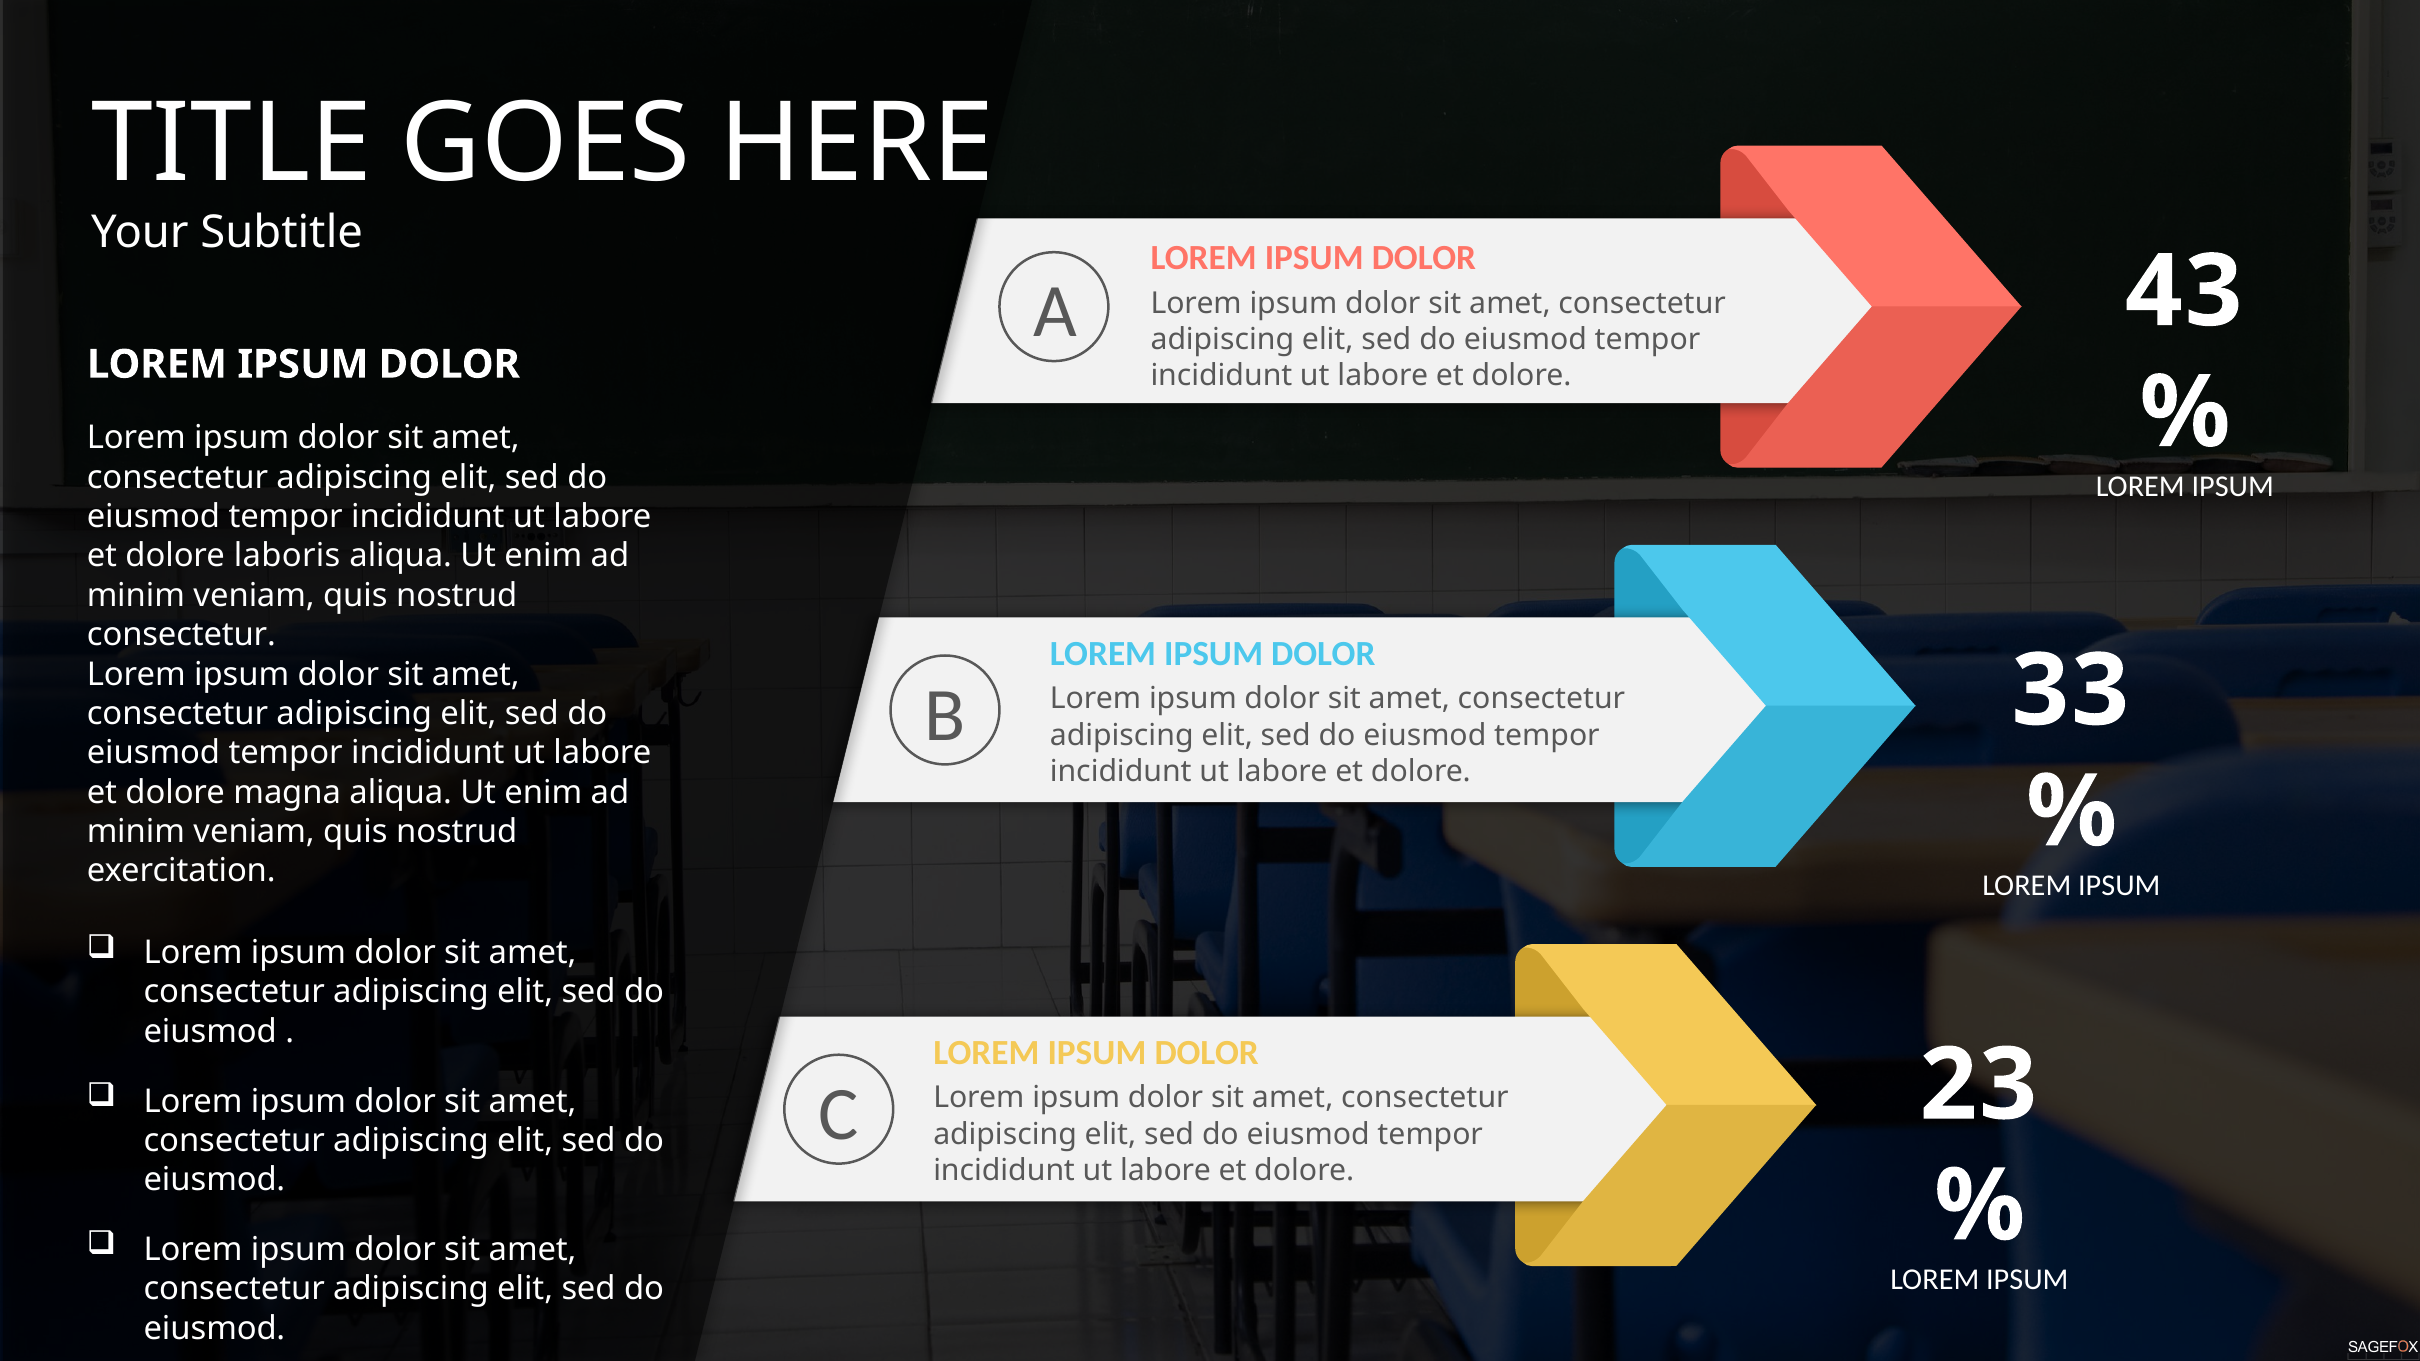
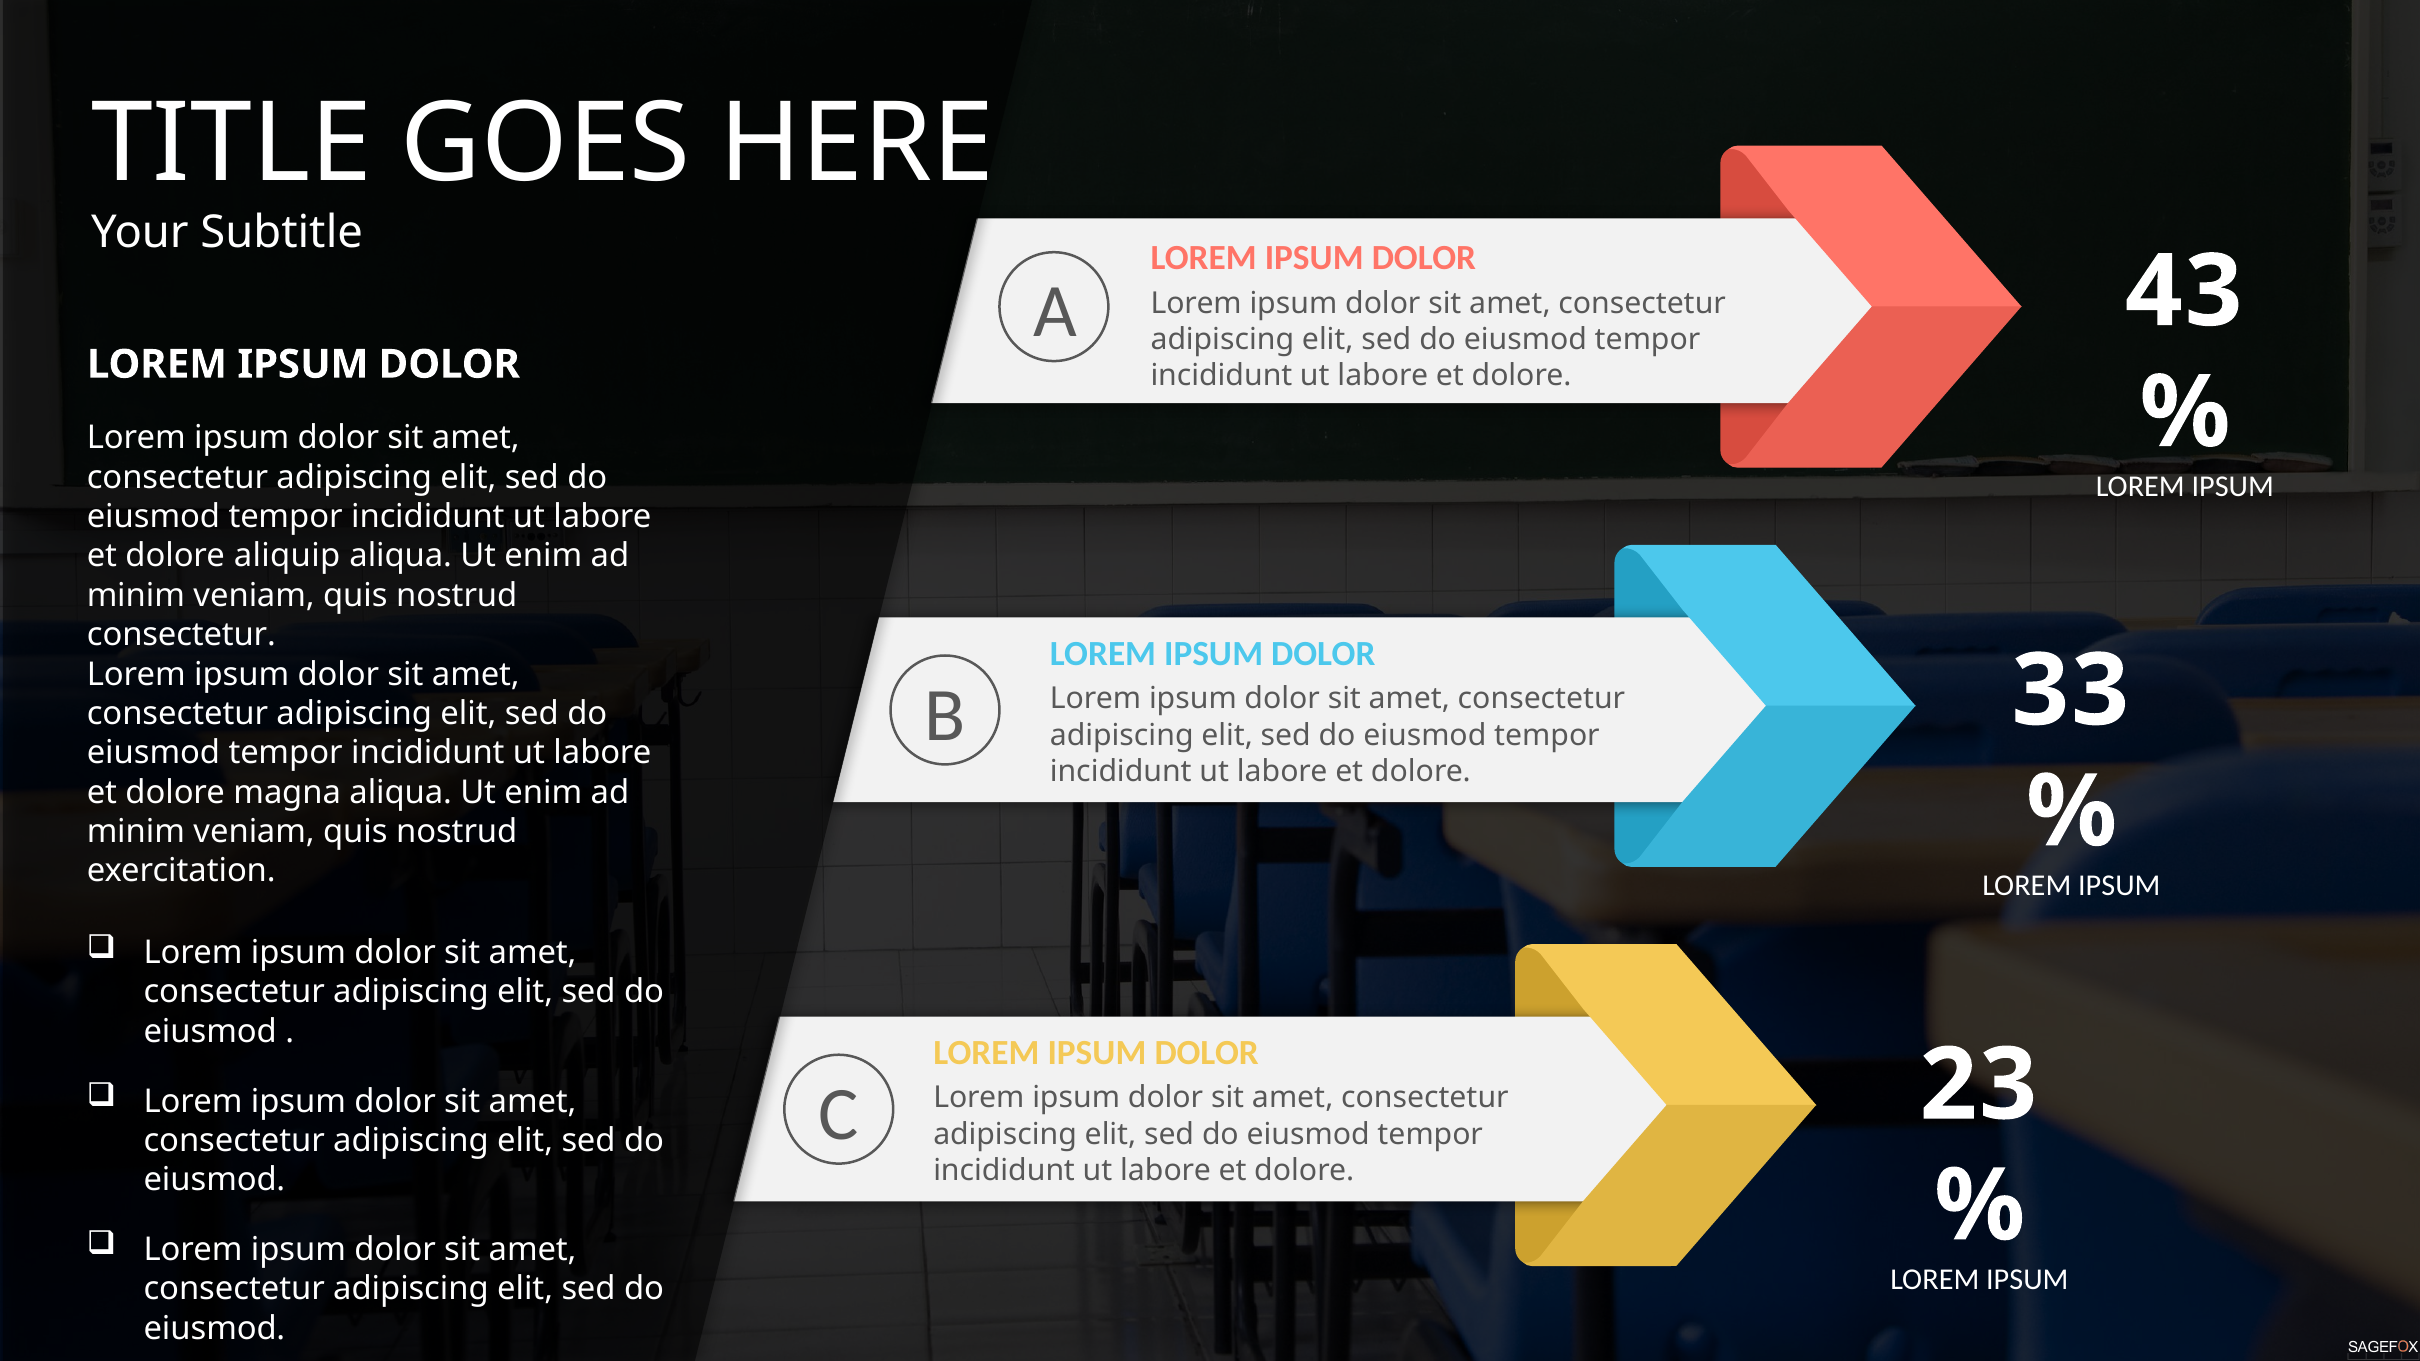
laboris: laboris -> aliquip
